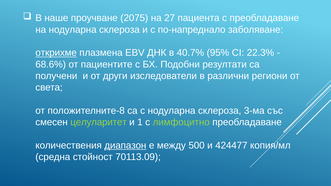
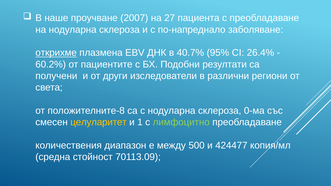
2075: 2075 -> 2007
22.3%: 22.3% -> 26.4%
68.6%: 68.6% -> 60.2%
3-ма: 3-ма -> 0-ма
целуларитет colour: light green -> yellow
диапазон underline: present -> none
